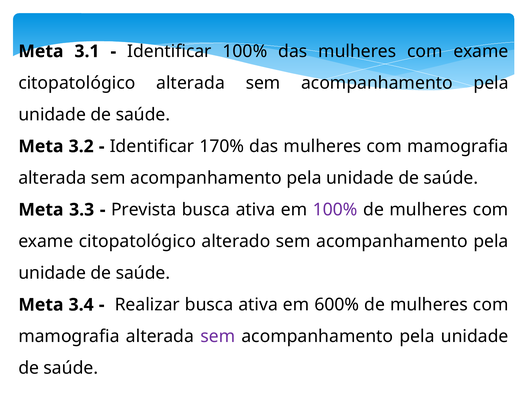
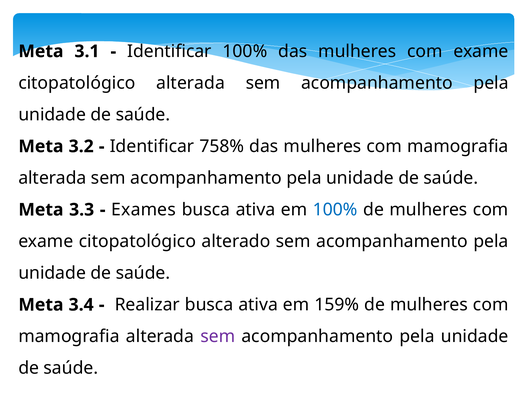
170%: 170% -> 758%
Prevista: Prevista -> Exames
100% at (335, 209) colour: purple -> blue
600%: 600% -> 159%
